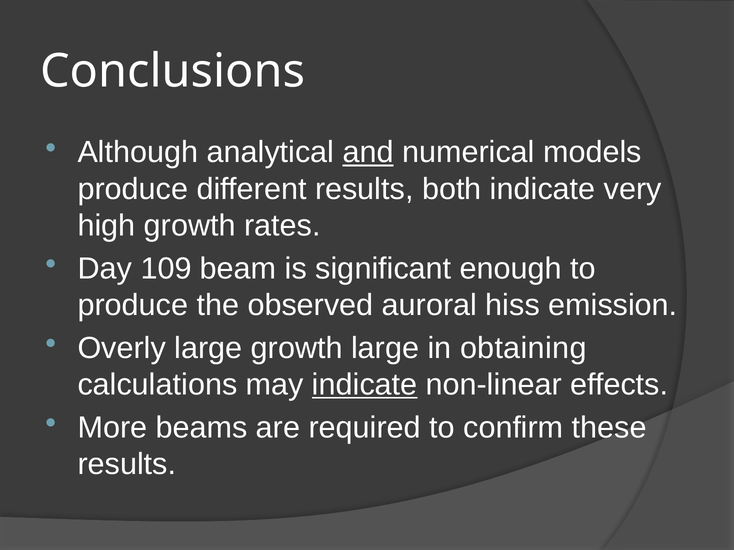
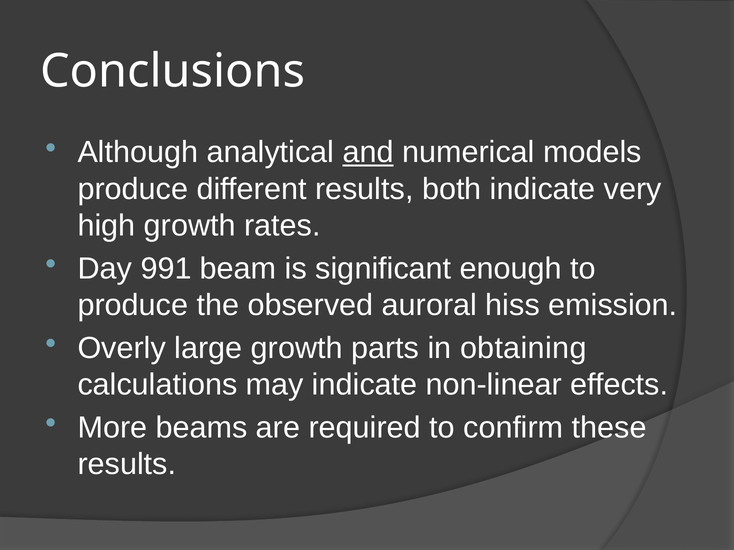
109: 109 -> 991
growth large: large -> parts
indicate at (365, 385) underline: present -> none
